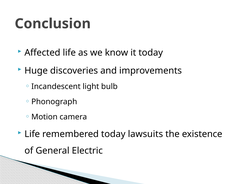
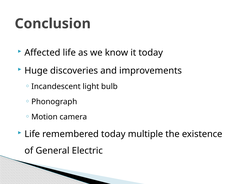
lawsuits: lawsuits -> multiple
